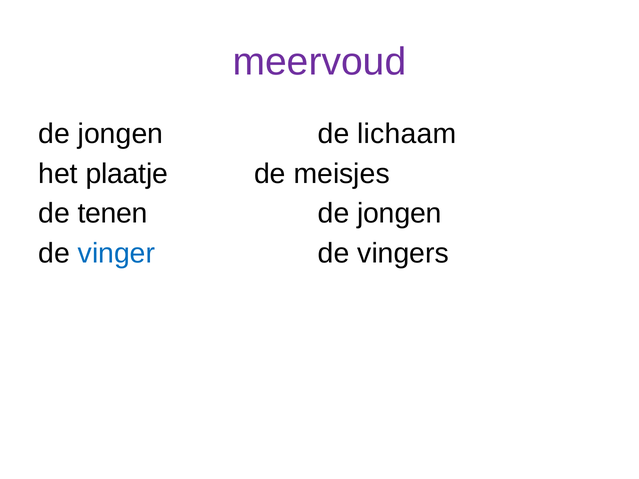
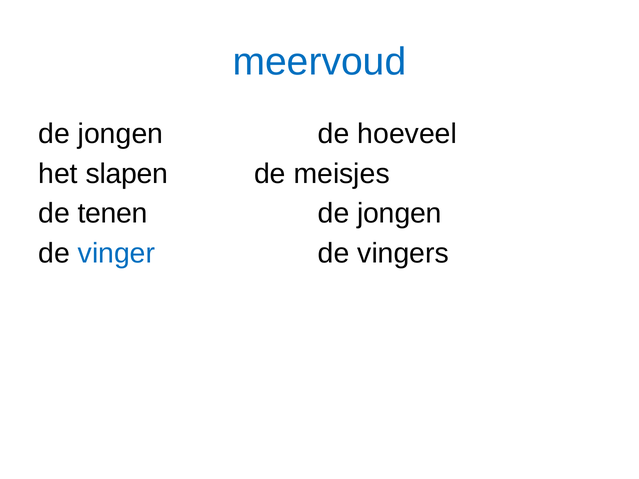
meervoud colour: purple -> blue
lichaam: lichaam -> hoeveel
plaatje: plaatje -> slapen
